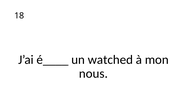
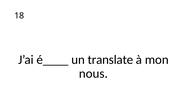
watched: watched -> translate
